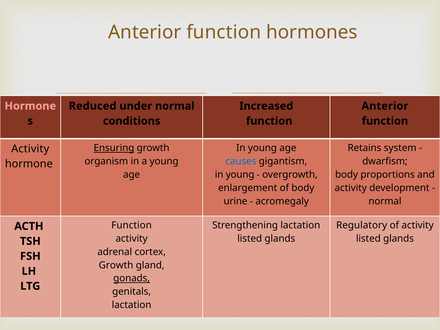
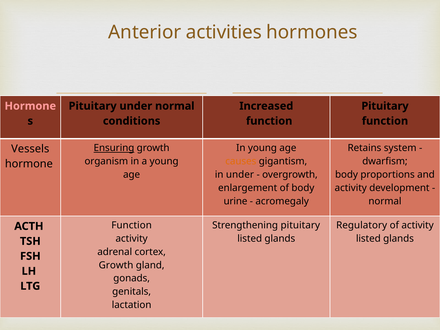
function at (224, 32): function -> activities
Reduced at (93, 106): Reduced -> Pituitary
Anterior at (385, 106): Anterior -> Pituitary
Activity at (30, 149): Activity -> Vessels
causes colour: blue -> orange
young at (240, 175): young -> under
Strengthening lactation: lactation -> pituitary
gonads underline: present -> none
